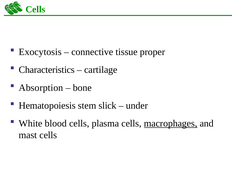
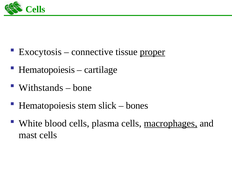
proper underline: none -> present
Characteristics at (47, 70): Characteristics -> Hematopoiesis
Absorption: Absorption -> Withstands
under: under -> bones
